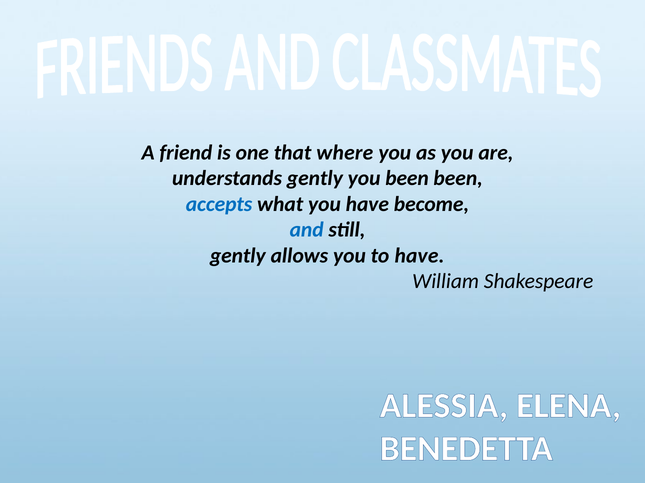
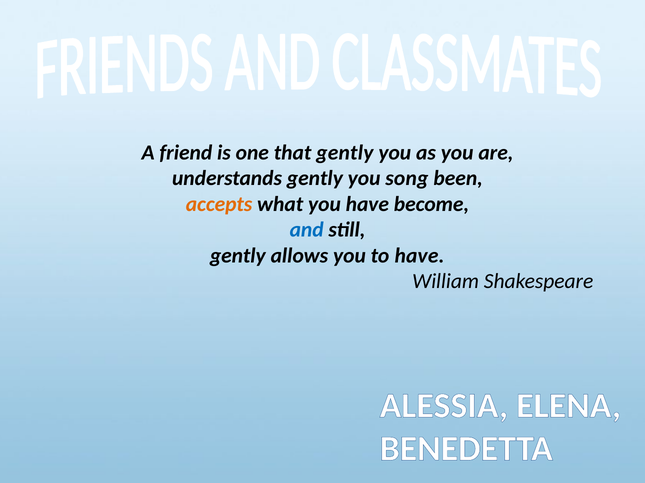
that where: where -> gently
you been: been -> song
accepts colour: blue -> orange
